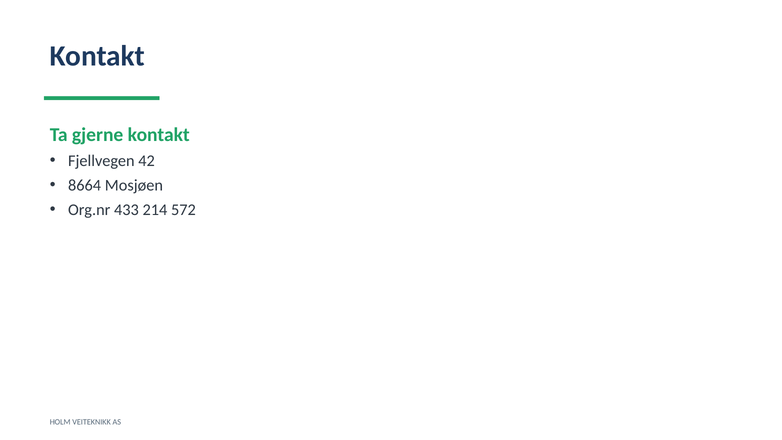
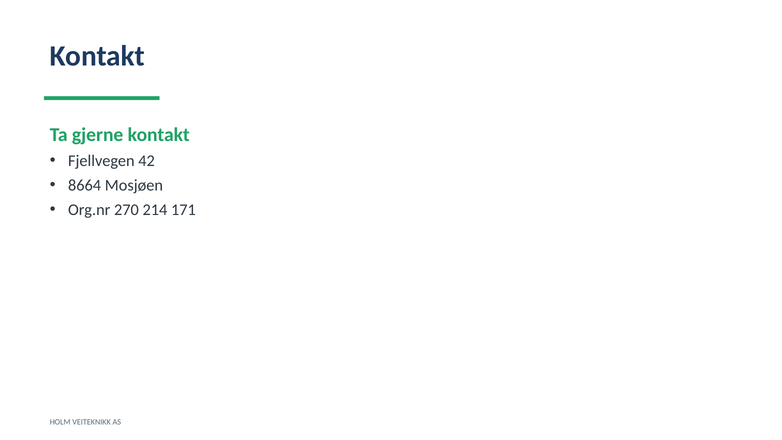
433: 433 -> 270
572: 572 -> 171
